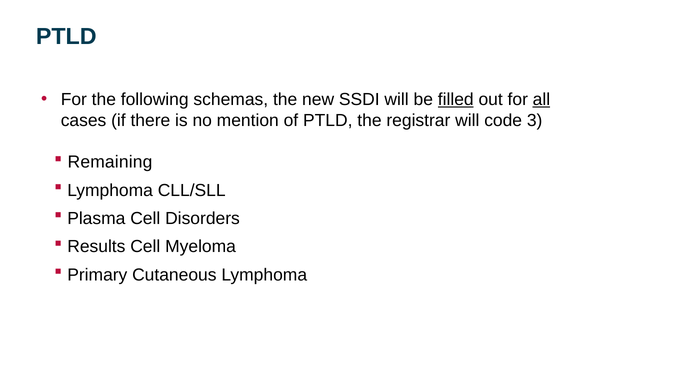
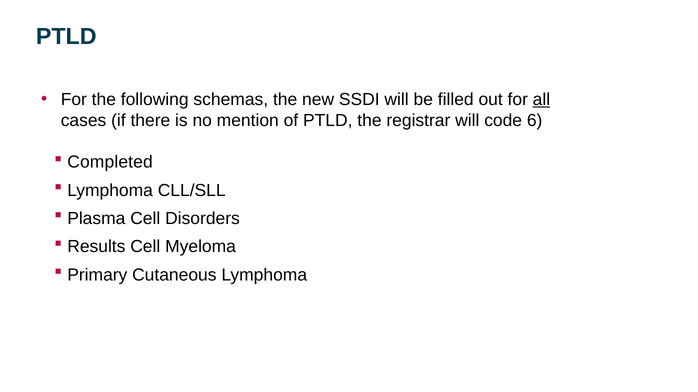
filled underline: present -> none
3: 3 -> 6
Remaining: Remaining -> Completed
